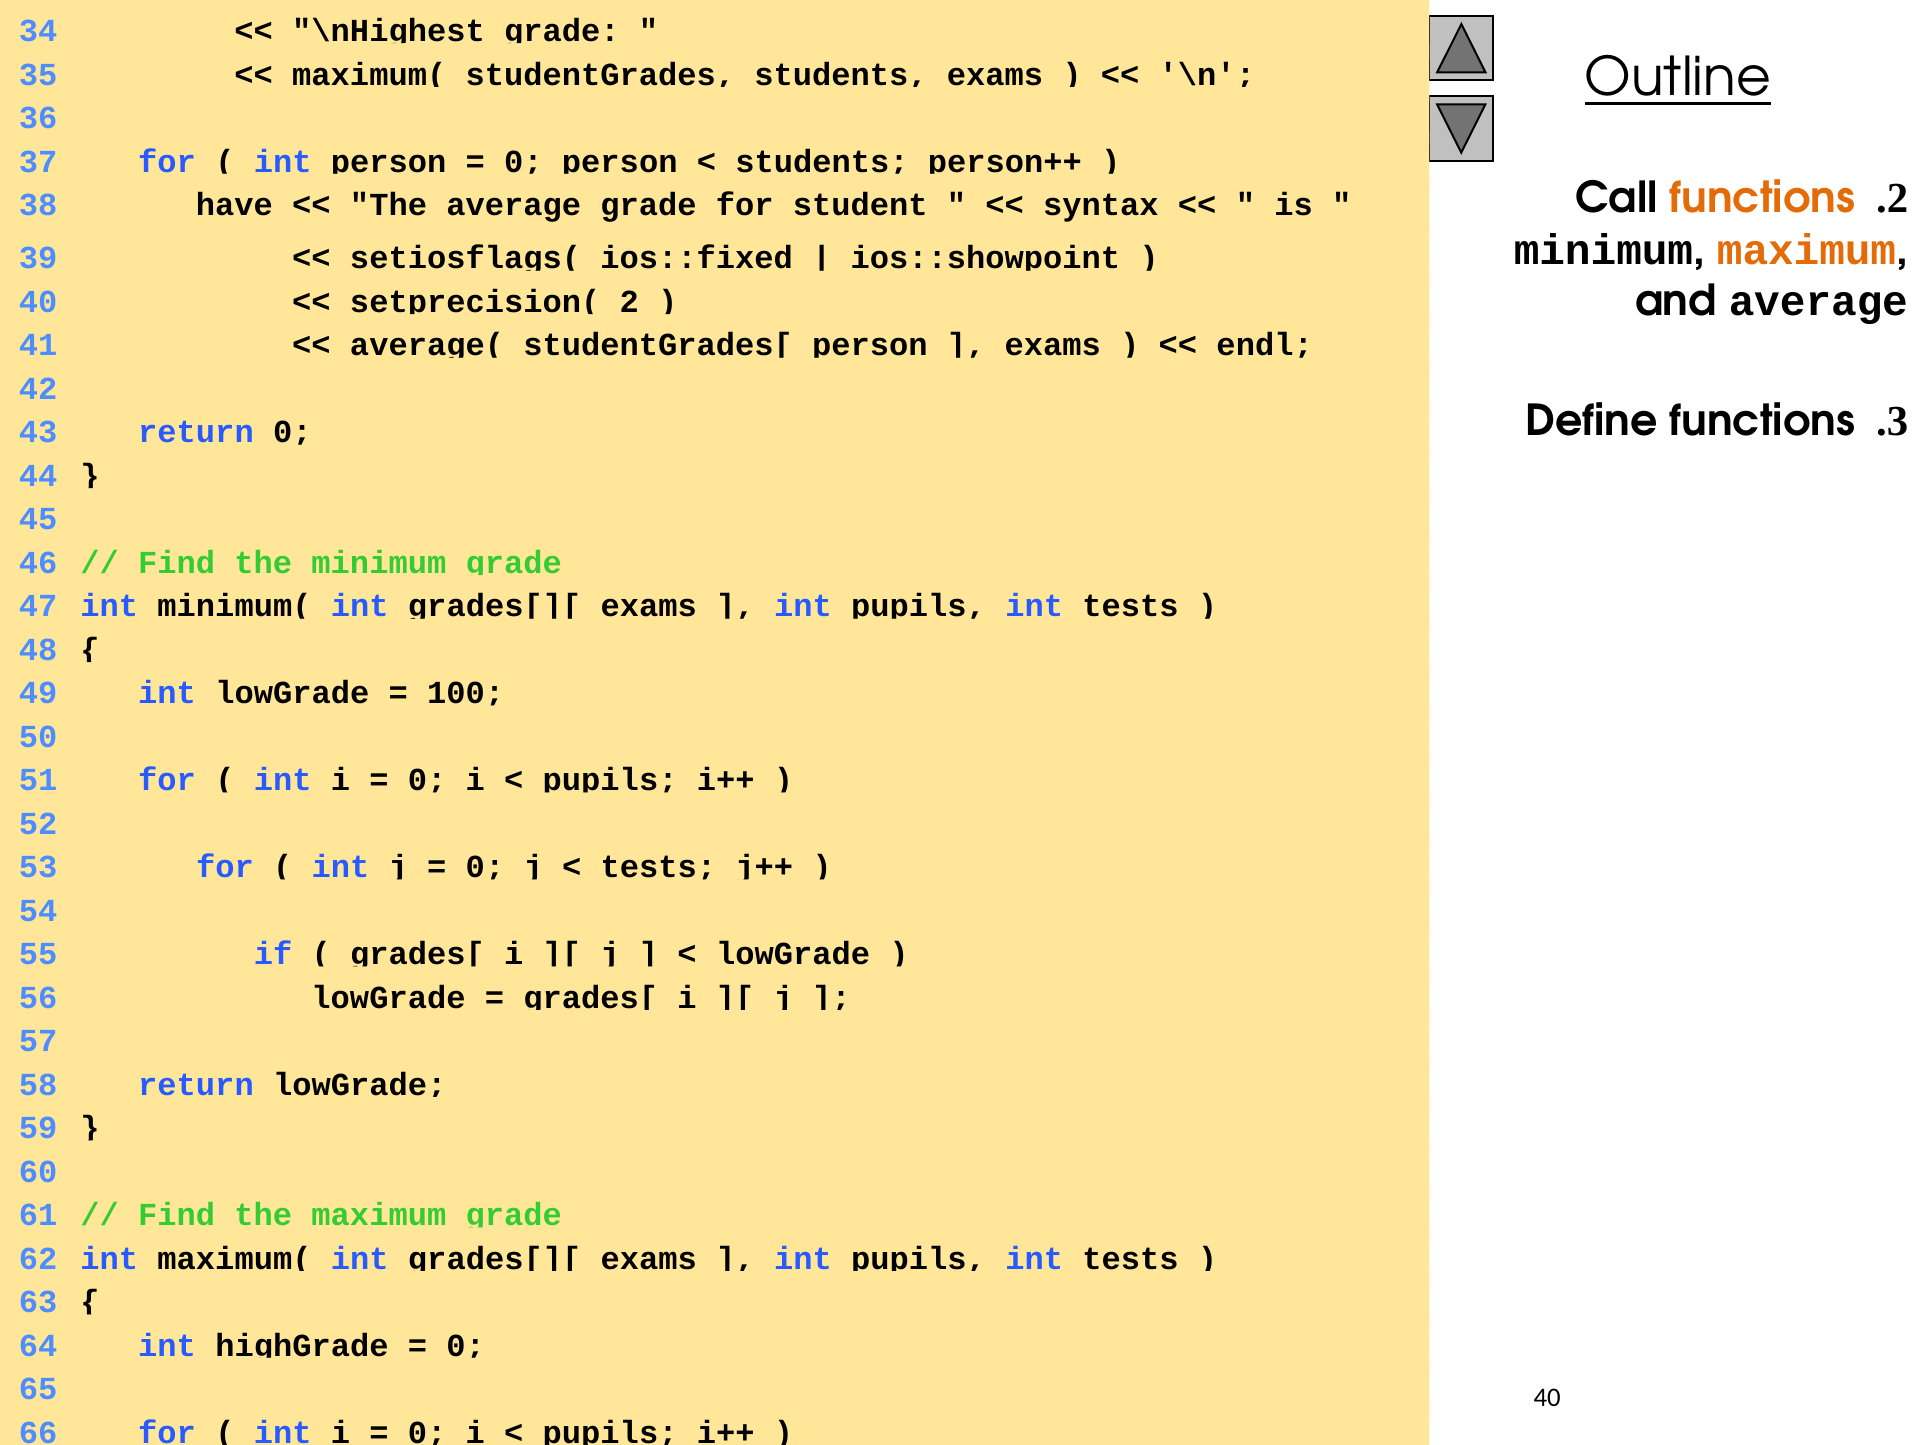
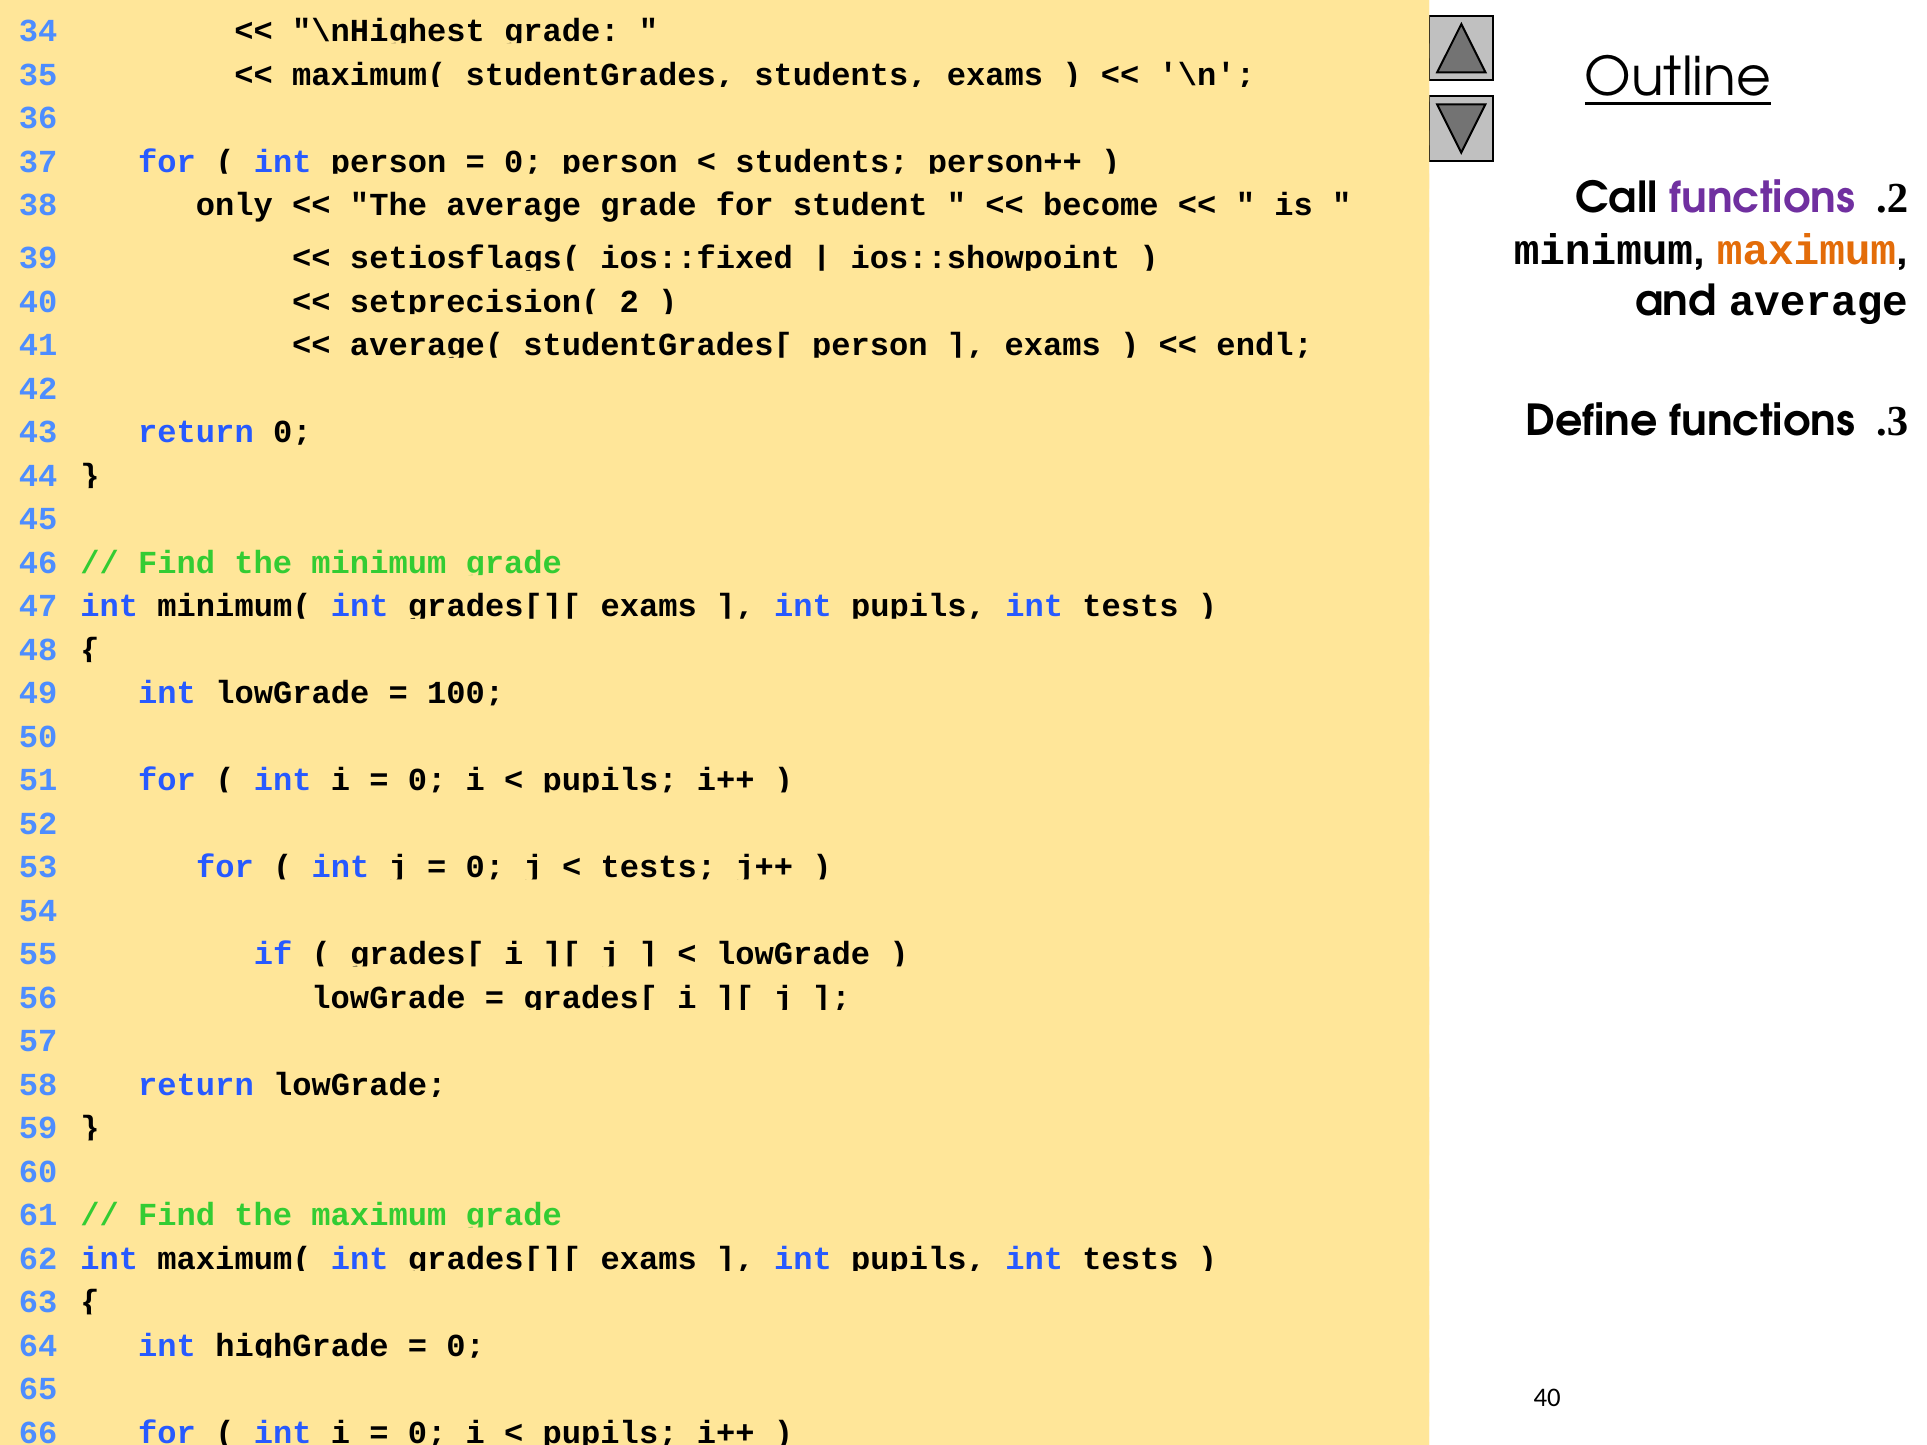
functions at (1762, 199) colour: orange -> purple
have: have -> only
syntax: syntax -> become
